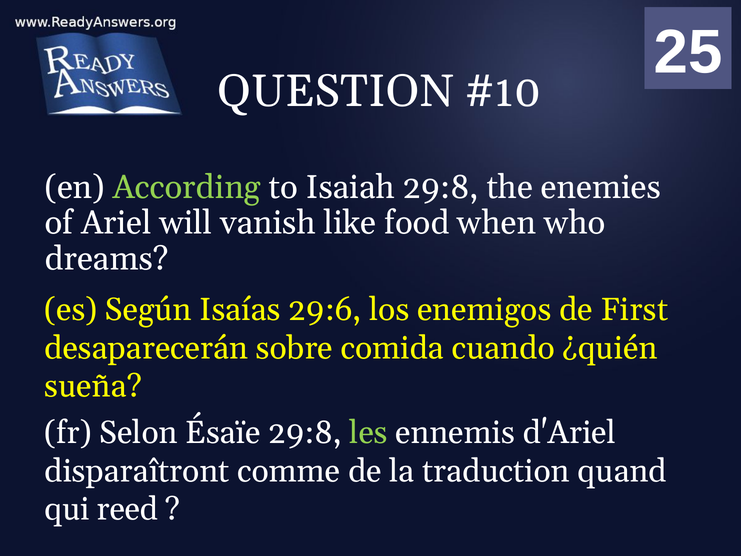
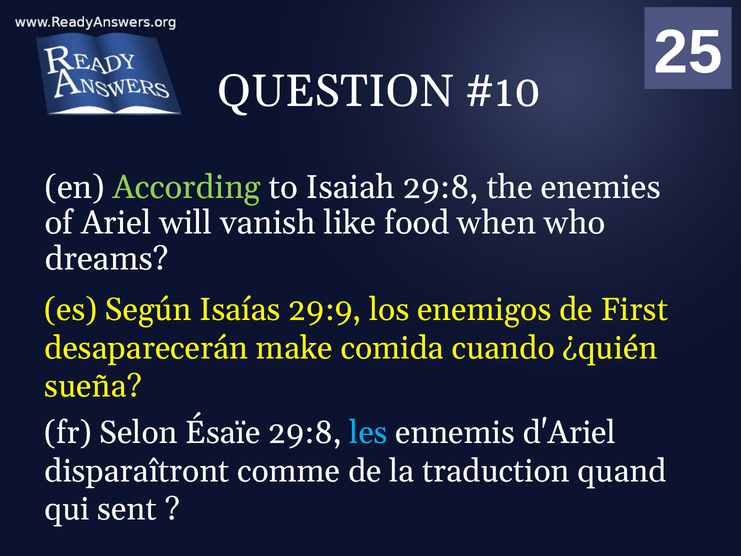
29:6: 29:6 -> 29:9
sobre: sobre -> make
les colour: light green -> light blue
reed: reed -> sent
